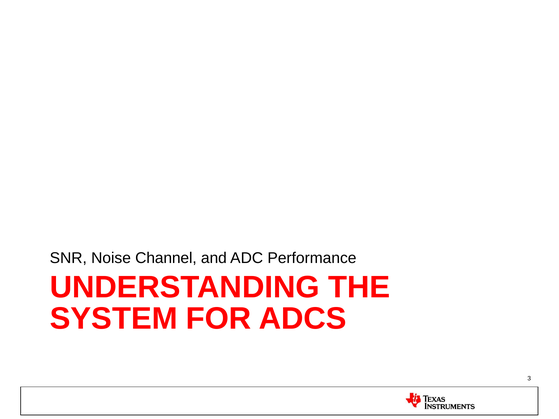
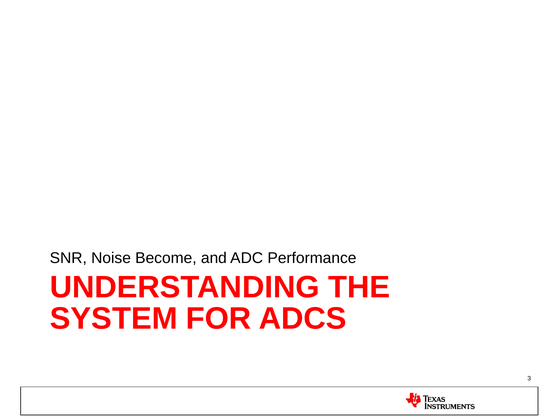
Channel: Channel -> Become
